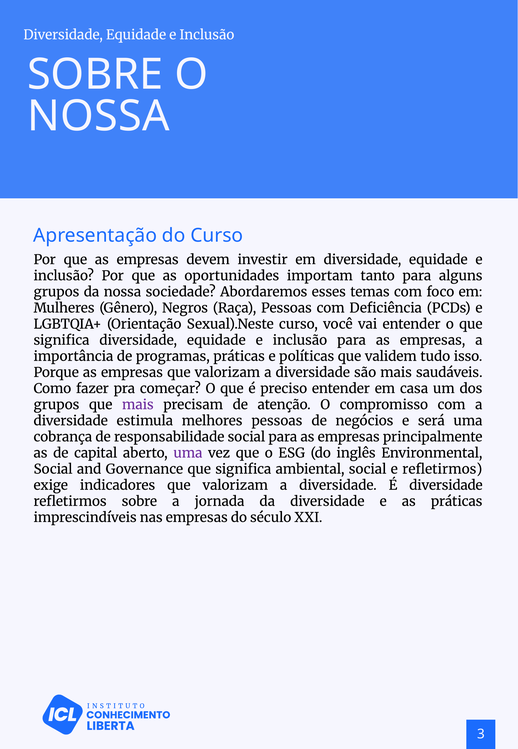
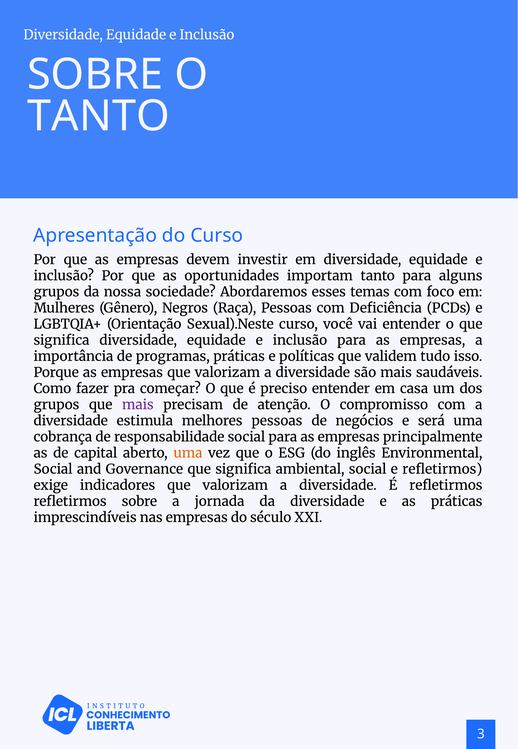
NOSSA at (98, 116): NOSSA -> TANTO
uma at (188, 453) colour: purple -> orange
É diversidade: diversidade -> refletirmos
